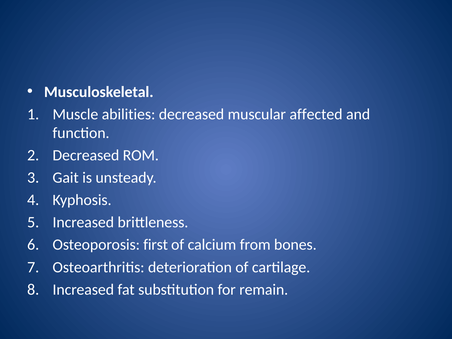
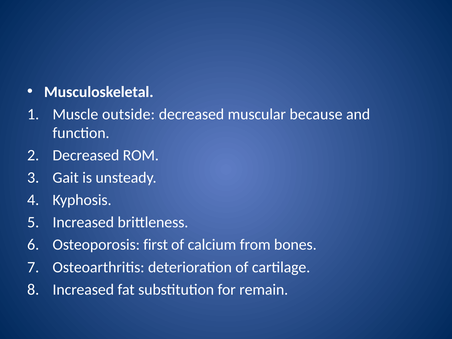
abilities: abilities -> outside
affected: affected -> because
